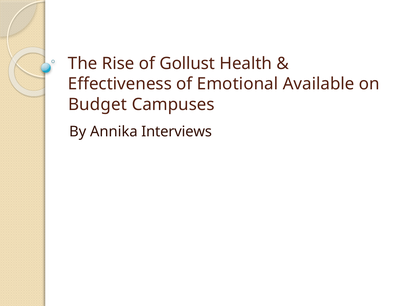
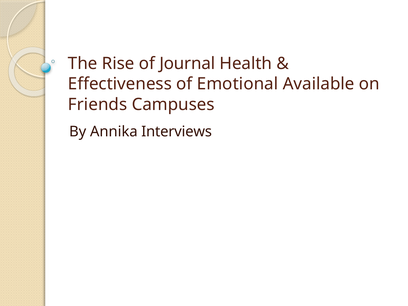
Gollust: Gollust -> Journal
Budget: Budget -> Friends
